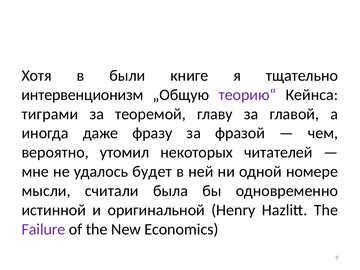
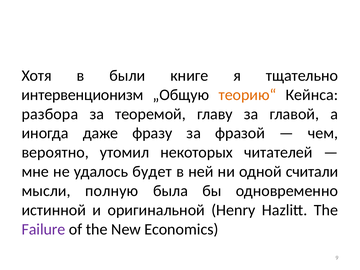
теорию“ colour: purple -> orange
тиграми: тиграми -> разбора
номере: номере -> считали
считали: считали -> полную
